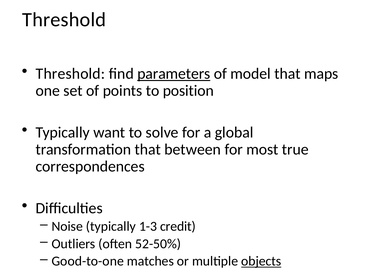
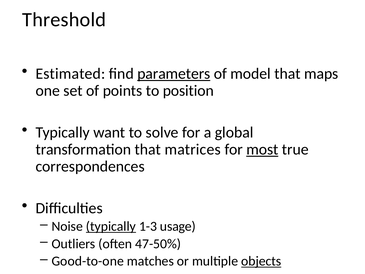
Threshold at (70, 74): Threshold -> Estimated
between: between -> matrices
most underline: none -> present
typically at (111, 226) underline: none -> present
credit: credit -> usage
52-50%: 52-50% -> 47-50%
